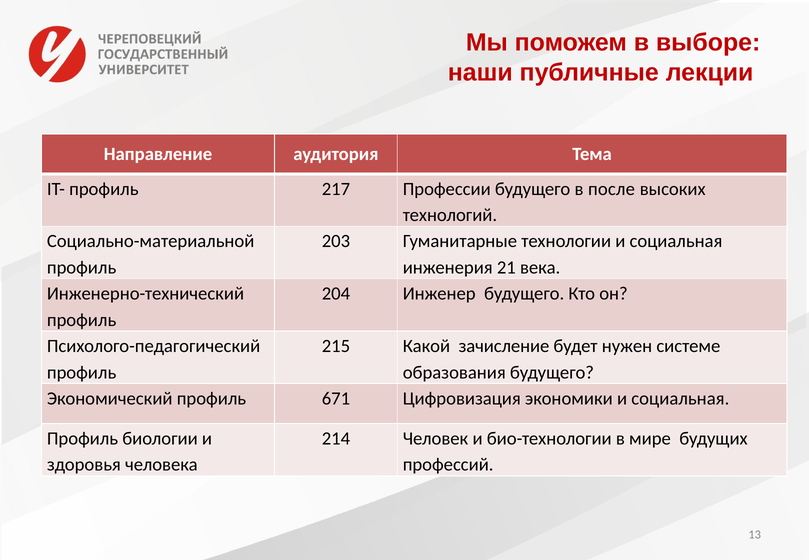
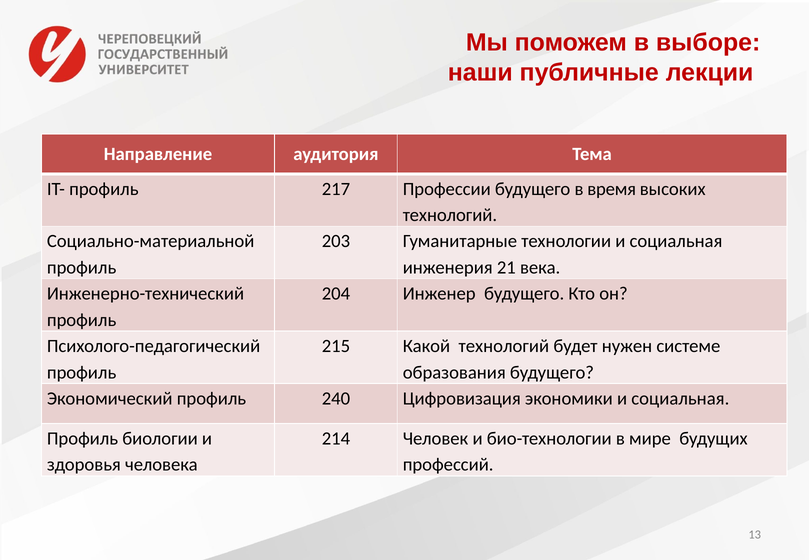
после: после -> время
Какой зачисление: зачисление -> технологий
671: 671 -> 240
